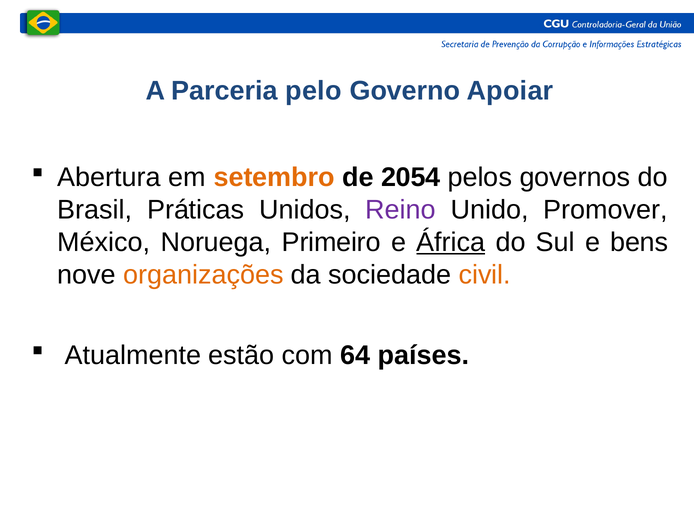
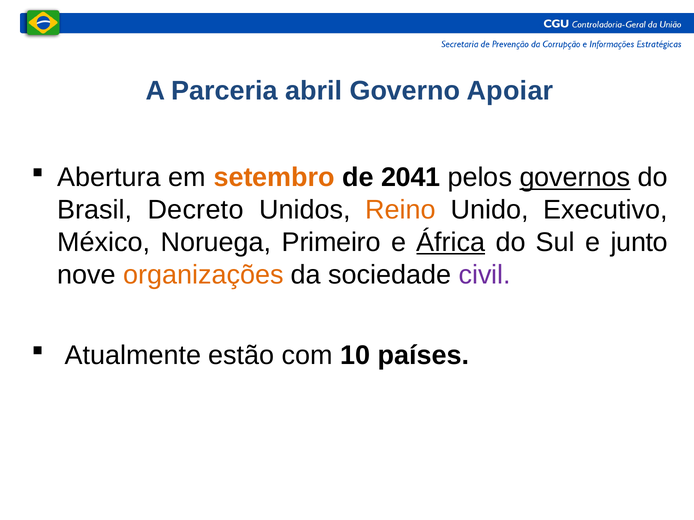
pelo: pelo -> abril
2054: 2054 -> 2041
governos underline: none -> present
Práticas: Práticas -> Decreto
Reino colour: purple -> orange
Promover: Promover -> Executivo
bens: bens -> junto
civil colour: orange -> purple
64: 64 -> 10
